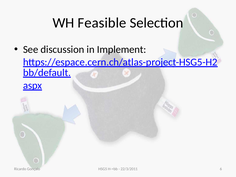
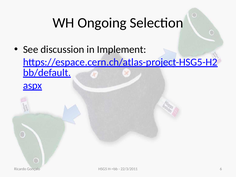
Feasible: Feasible -> Ongoing
